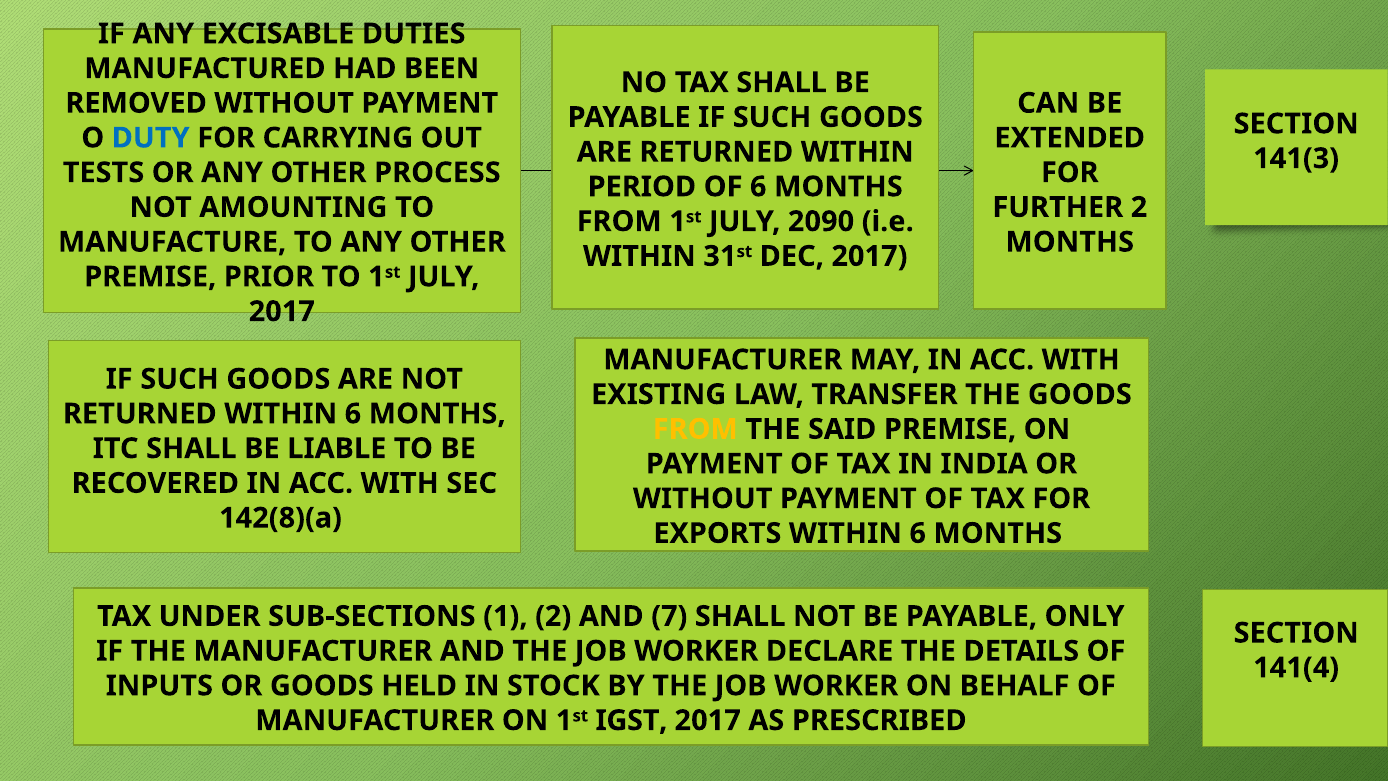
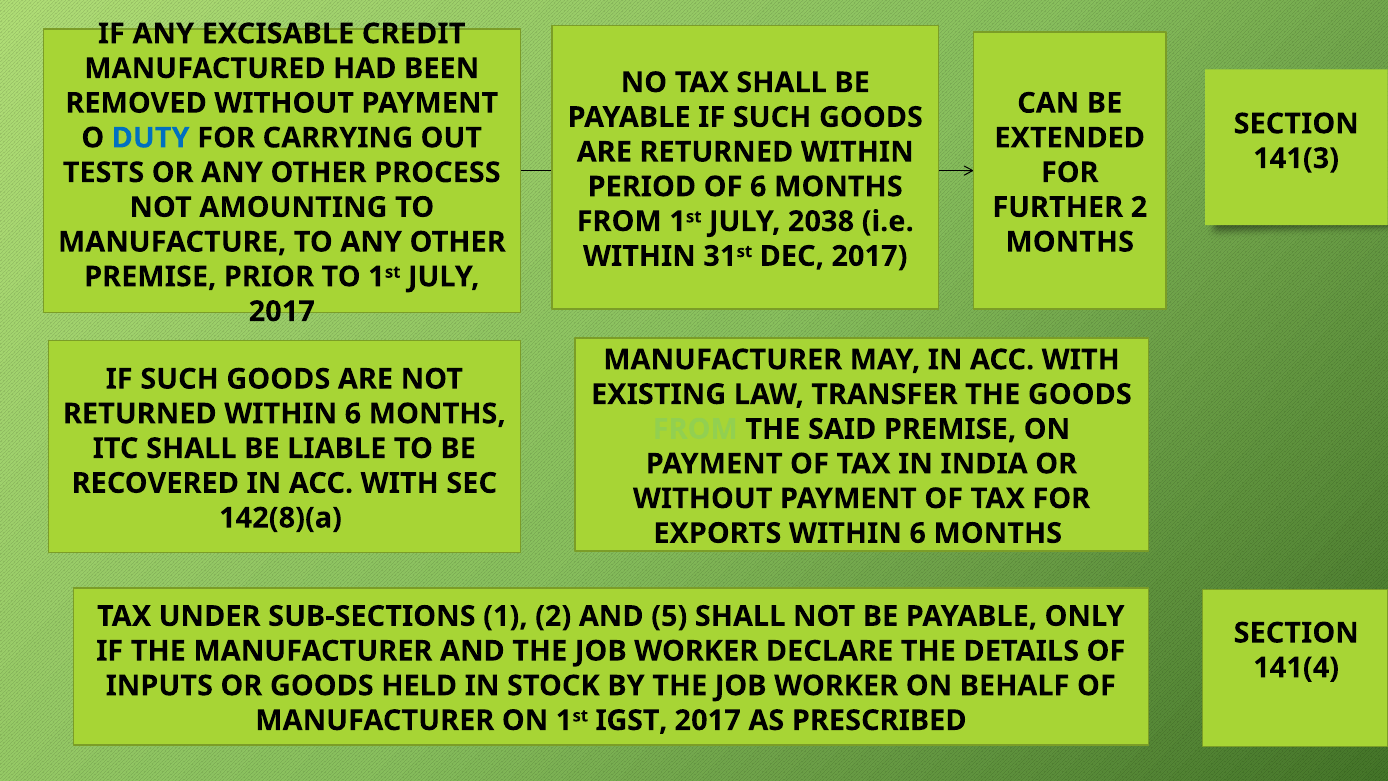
DUTIES: DUTIES -> CREDIT
2090: 2090 -> 2038
FROM at (695, 429) colour: yellow -> light green
7: 7 -> 5
